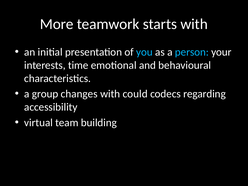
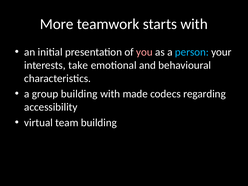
you colour: light blue -> pink
time: time -> take
group changes: changes -> building
could: could -> made
